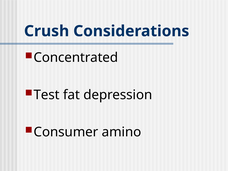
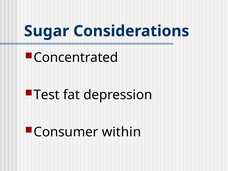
Crush: Crush -> Sugar
amino: amino -> within
